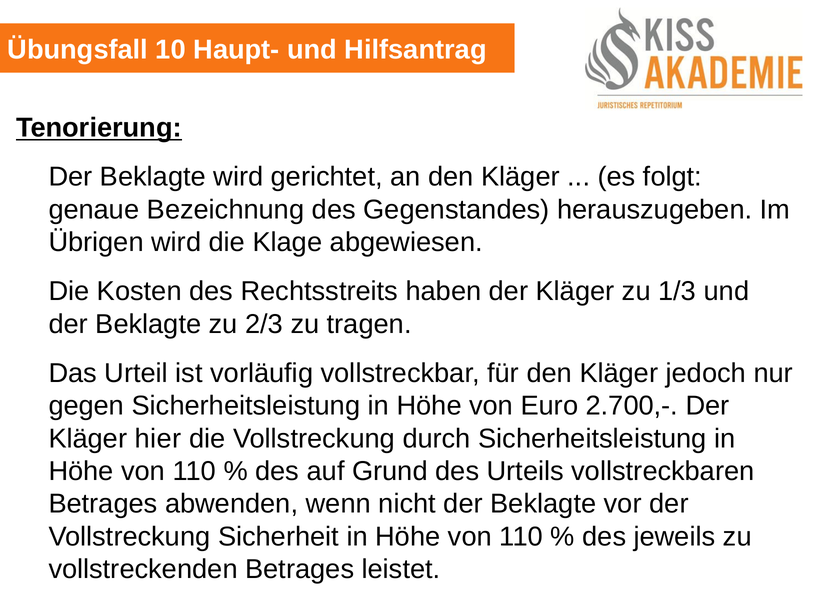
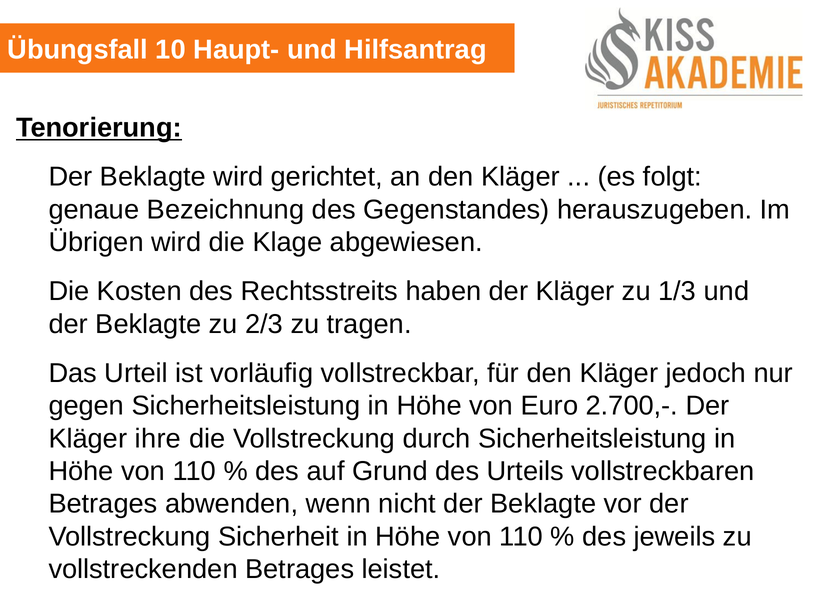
hier: hier -> ihre
